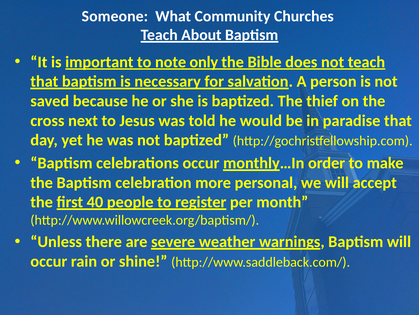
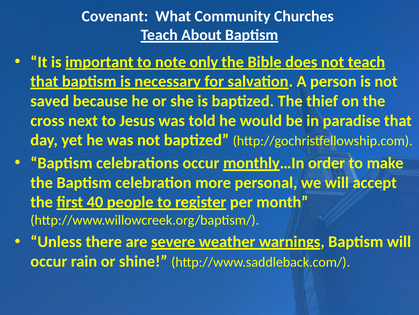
Someone: Someone -> Covenant
